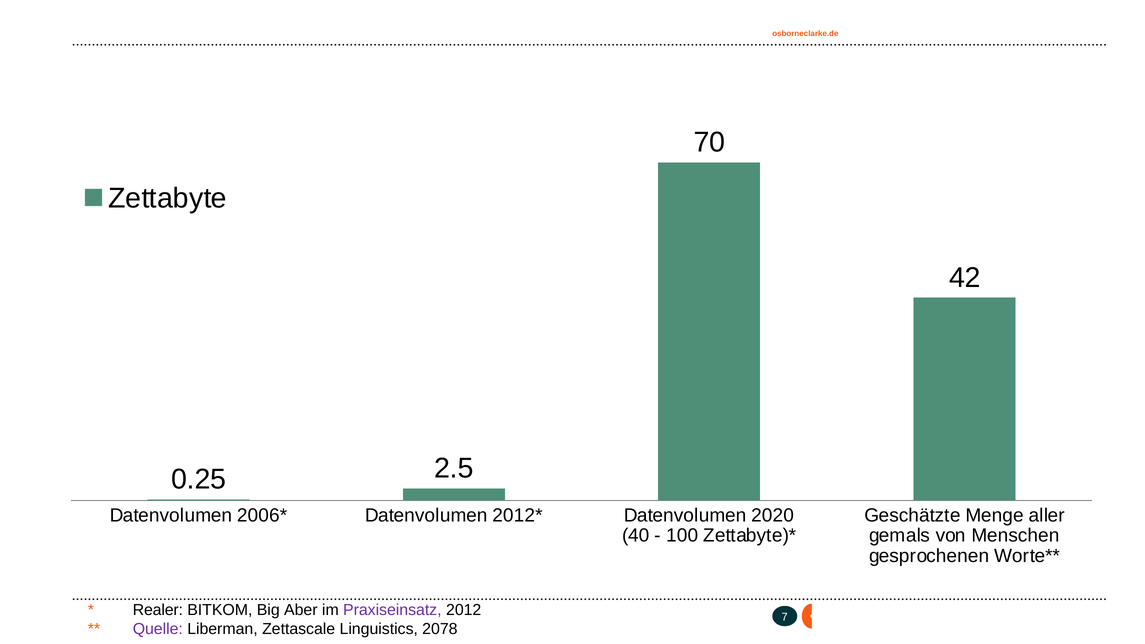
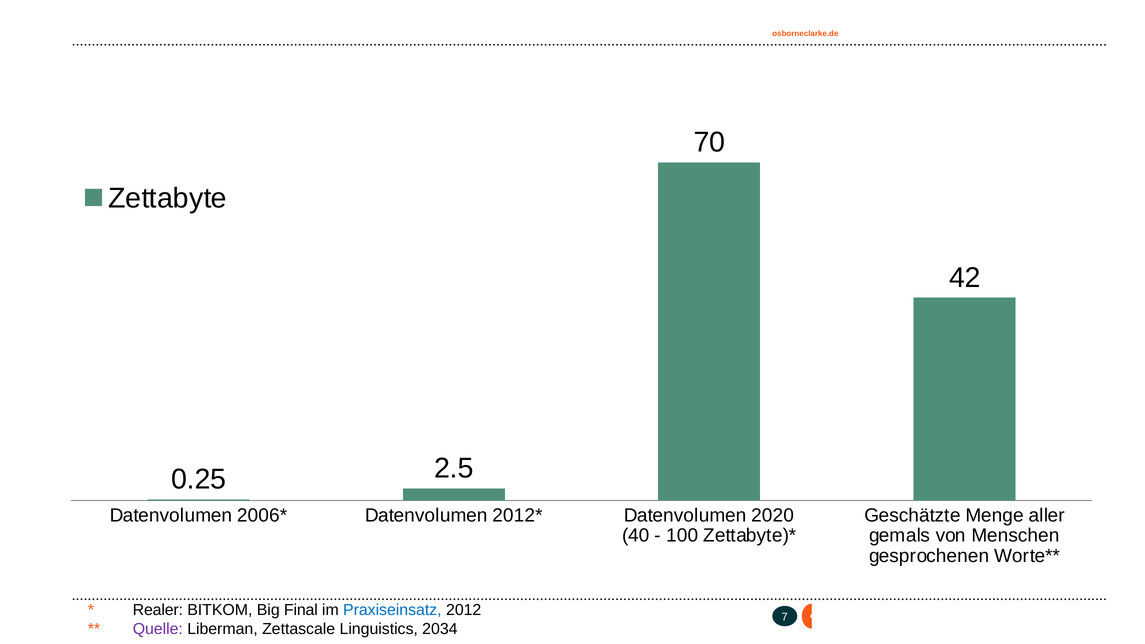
Aber: Aber -> Final
Praxiseinsatz colour: purple -> blue
2078: 2078 -> 2034
